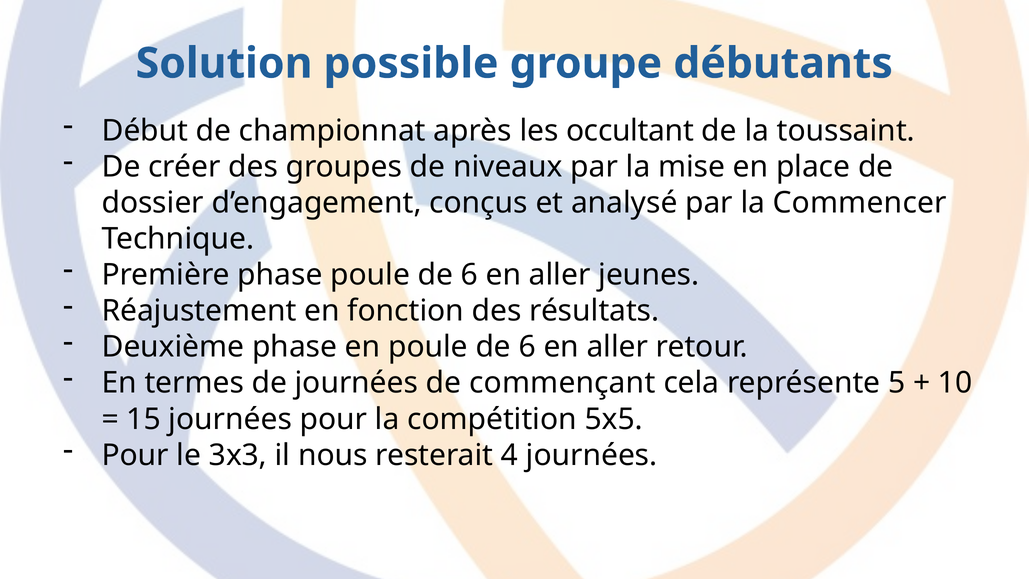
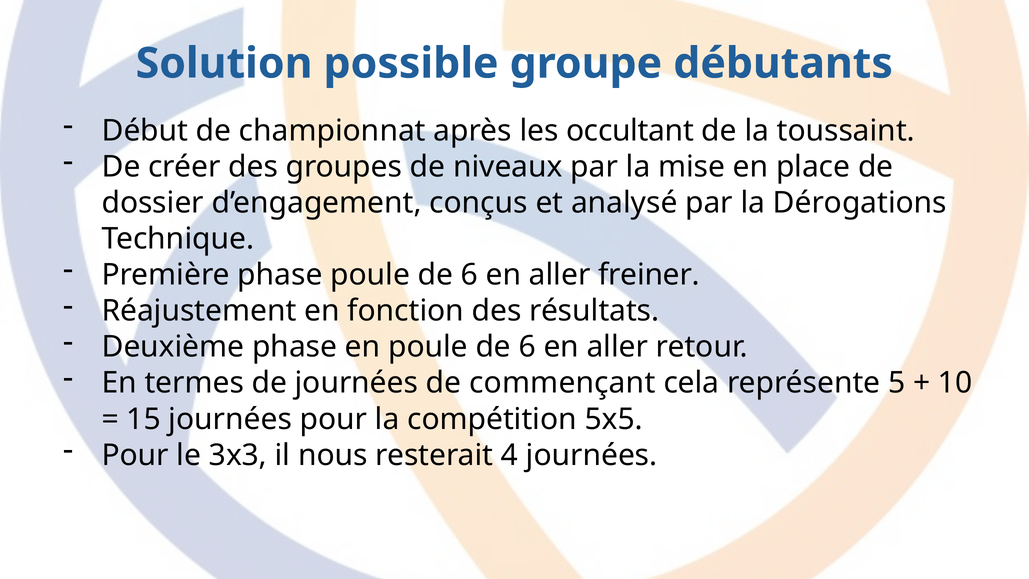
Commencer: Commencer -> Dérogations
jeunes: jeunes -> freiner
